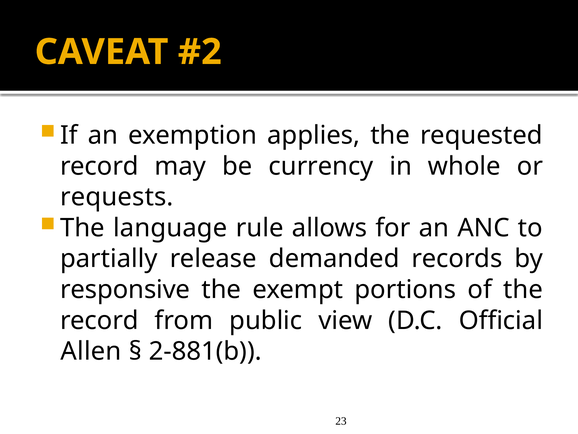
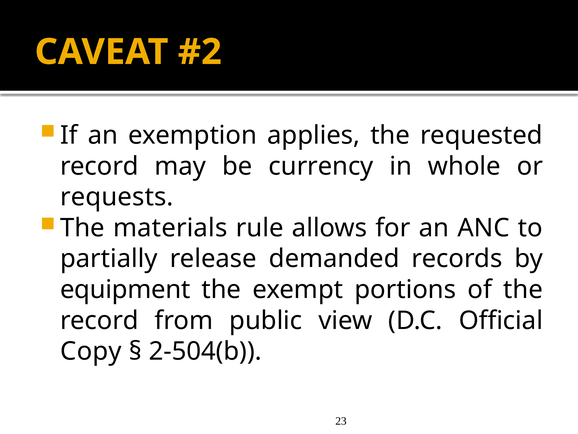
language: language -> materials
responsive: responsive -> equipment
Allen: Allen -> Copy
2-881(b: 2-881(b -> 2-504(b
